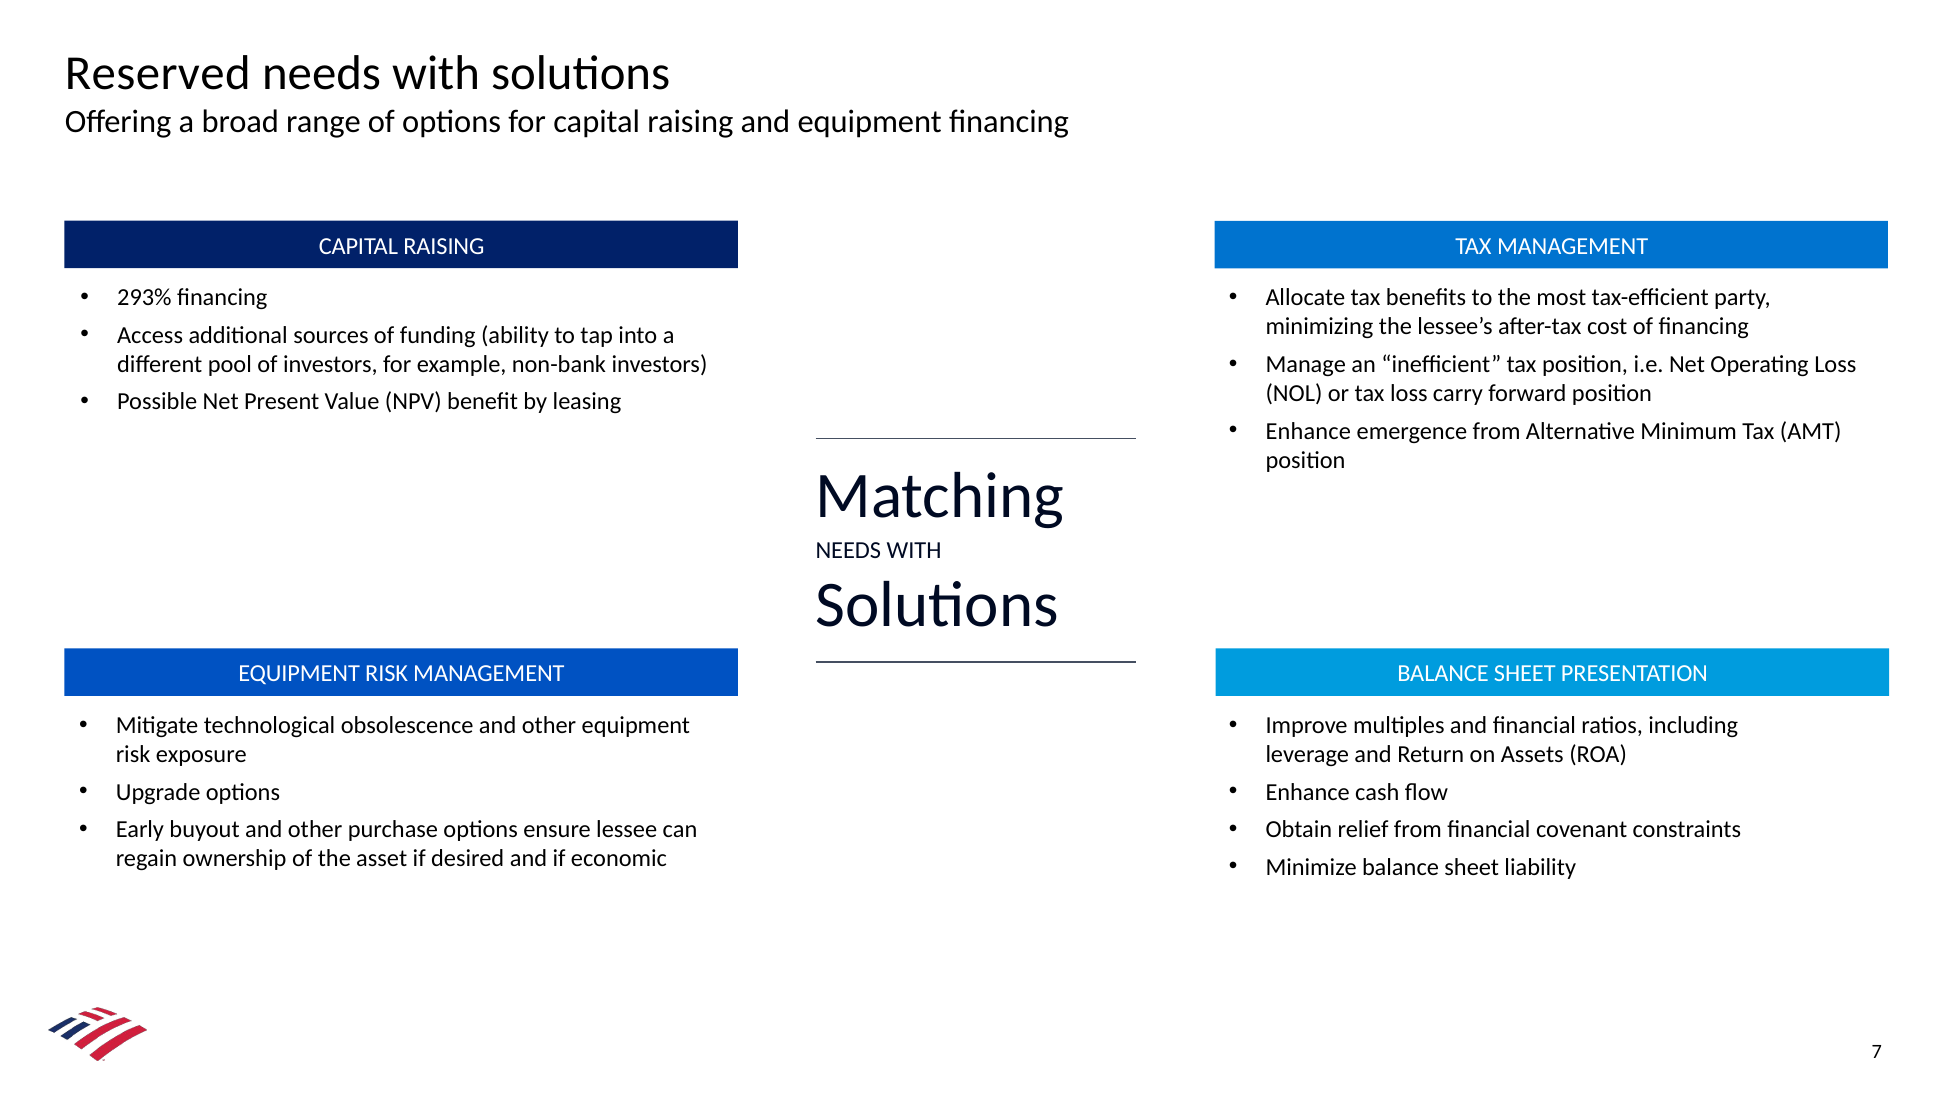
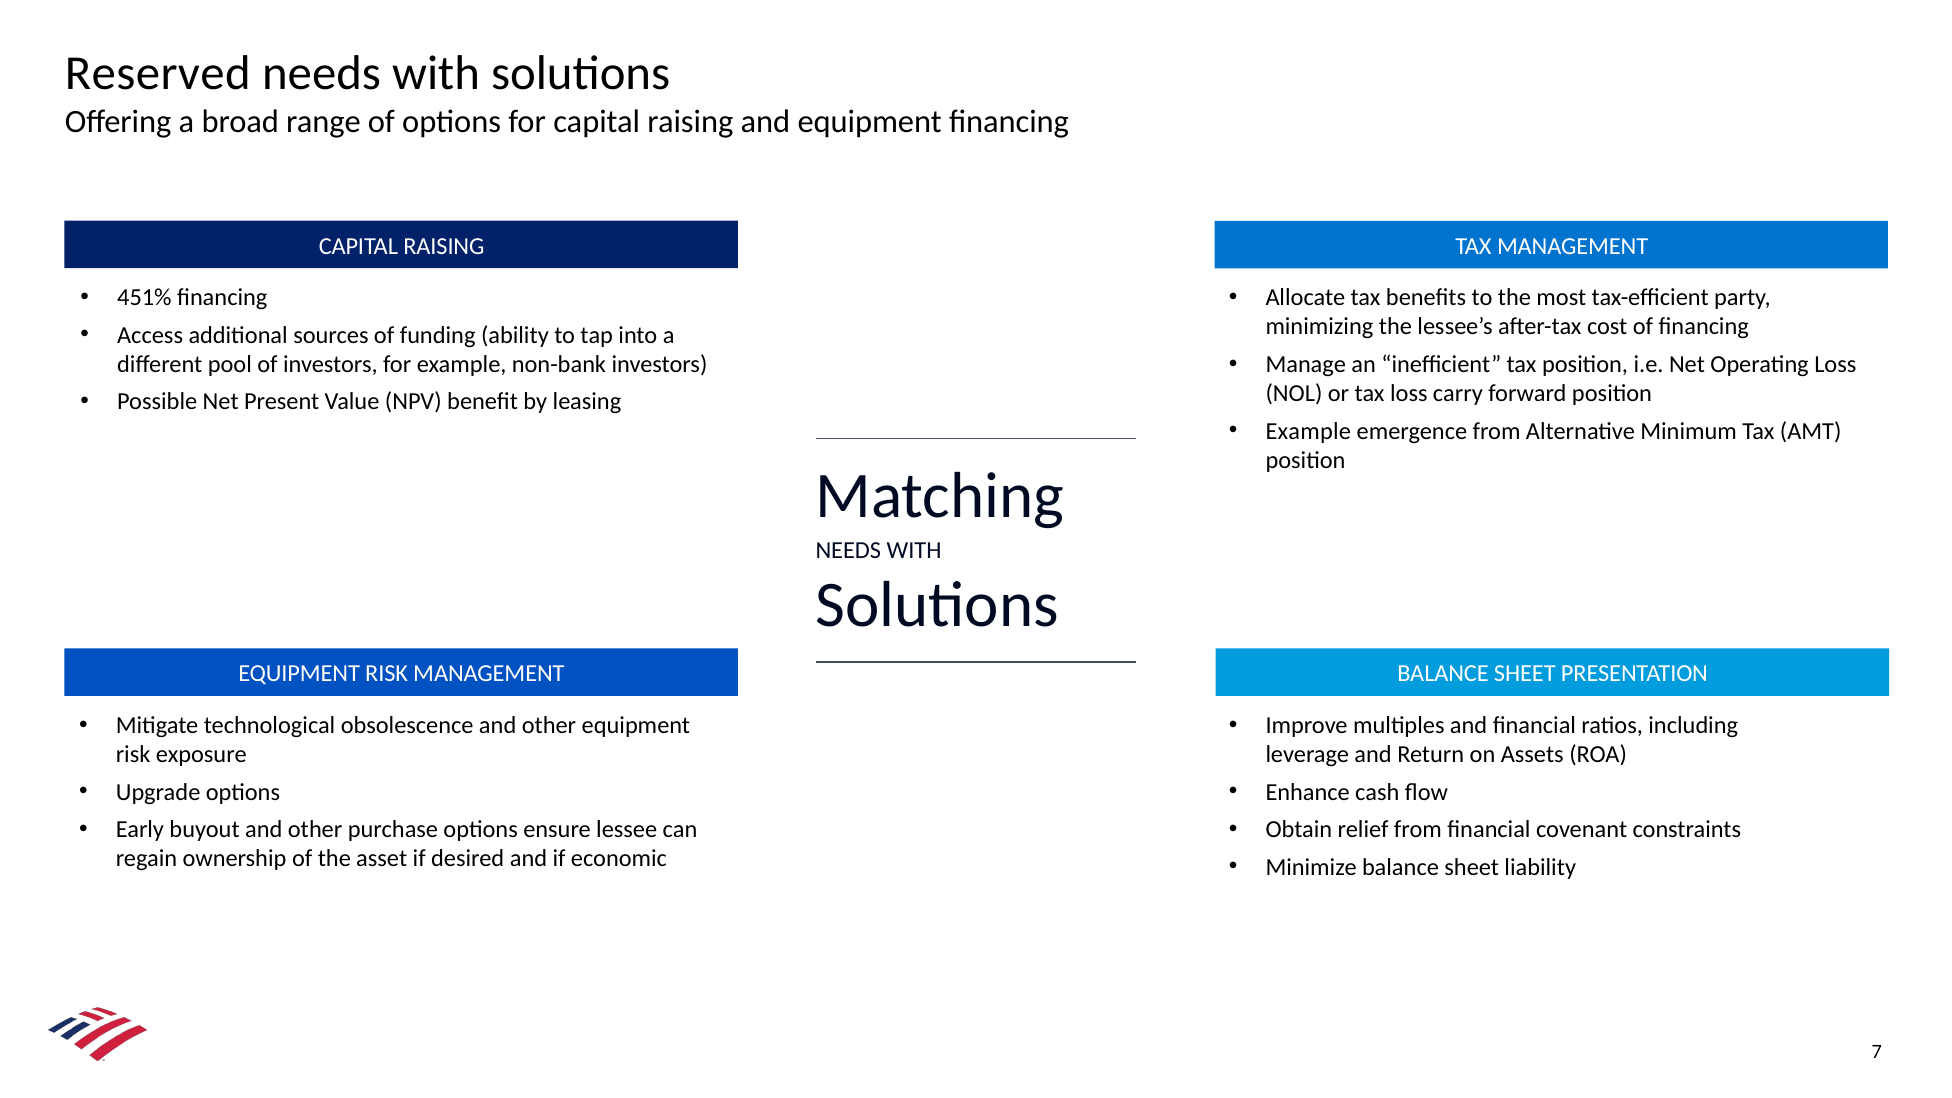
293%: 293% -> 451%
Enhance at (1308, 431): Enhance -> Example
